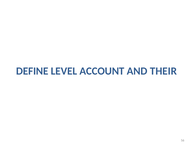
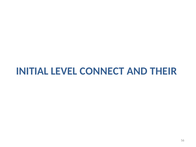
DEFINE: DEFINE -> INITIAL
ACCOUNT: ACCOUNT -> CONNECT
